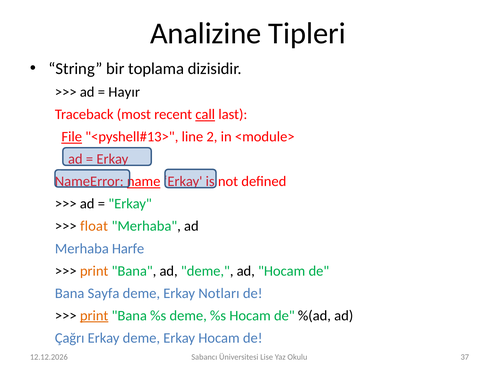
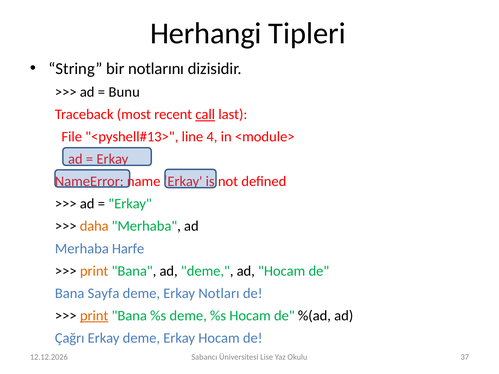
Analizine: Analizine -> Herhangi
toplama: toplama -> notlarını
Hayır: Hayır -> Bunu
File underline: present -> none
2: 2 -> 4
name underline: present -> none
float: float -> daha
